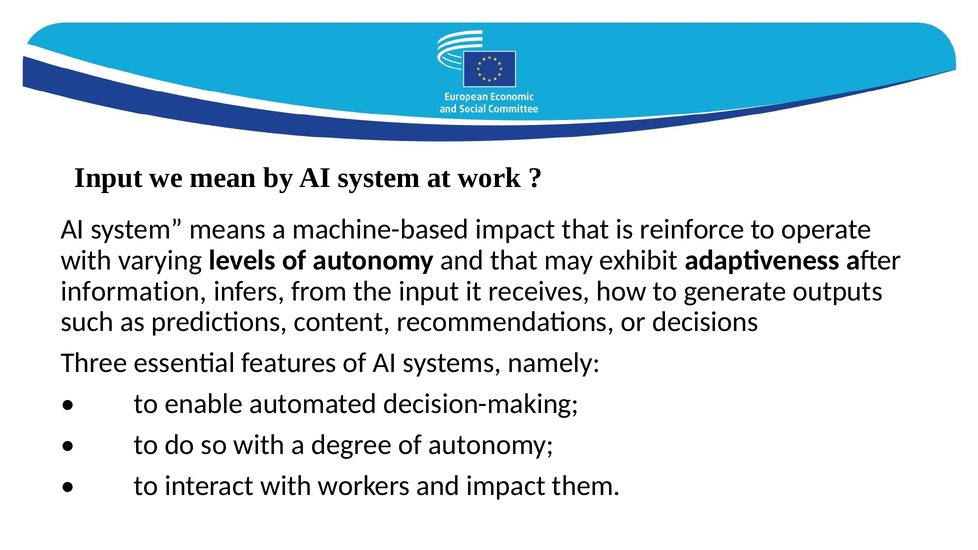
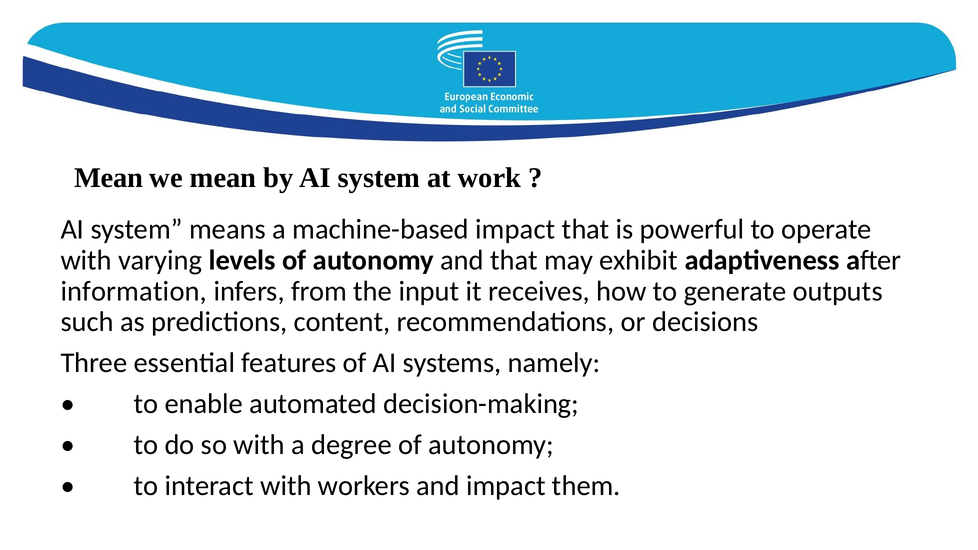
Input at (108, 178): Input -> Mean
reinforce: reinforce -> powerful
